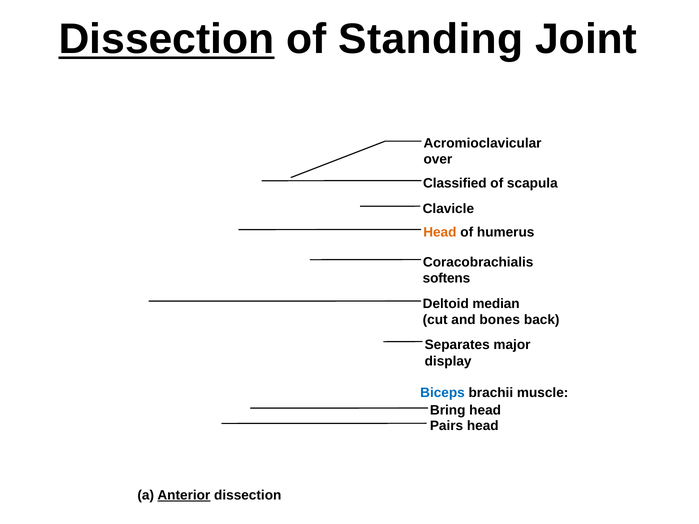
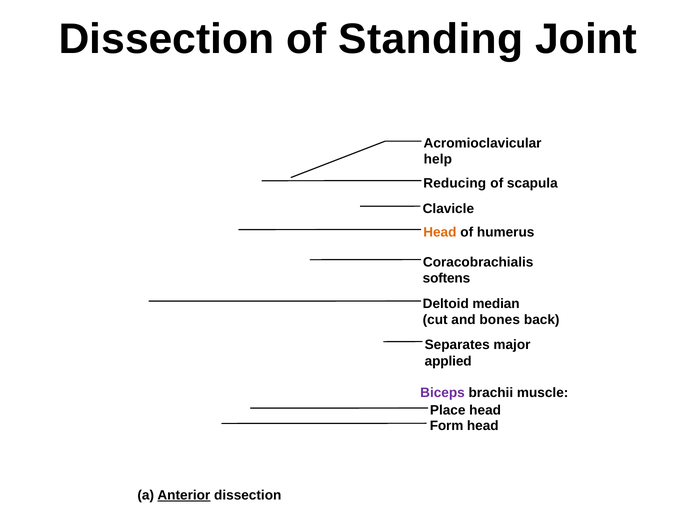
Dissection at (166, 39) underline: present -> none
over: over -> help
Classified: Classified -> Reducing
display: display -> applied
Biceps colour: blue -> purple
Bring: Bring -> Place
Pairs: Pairs -> Form
